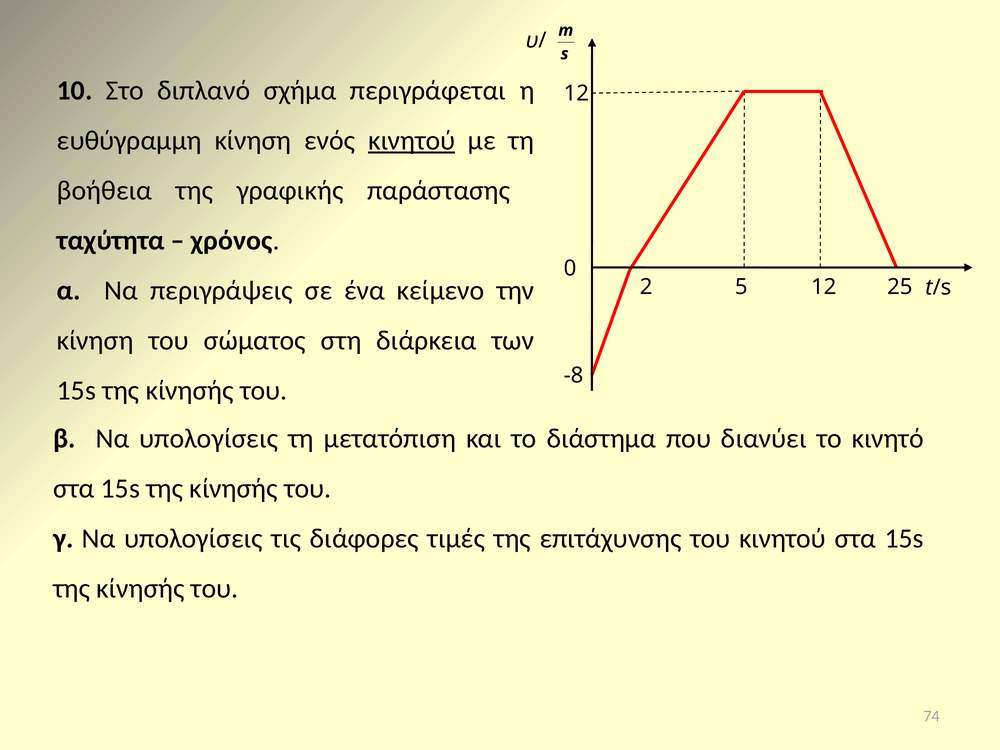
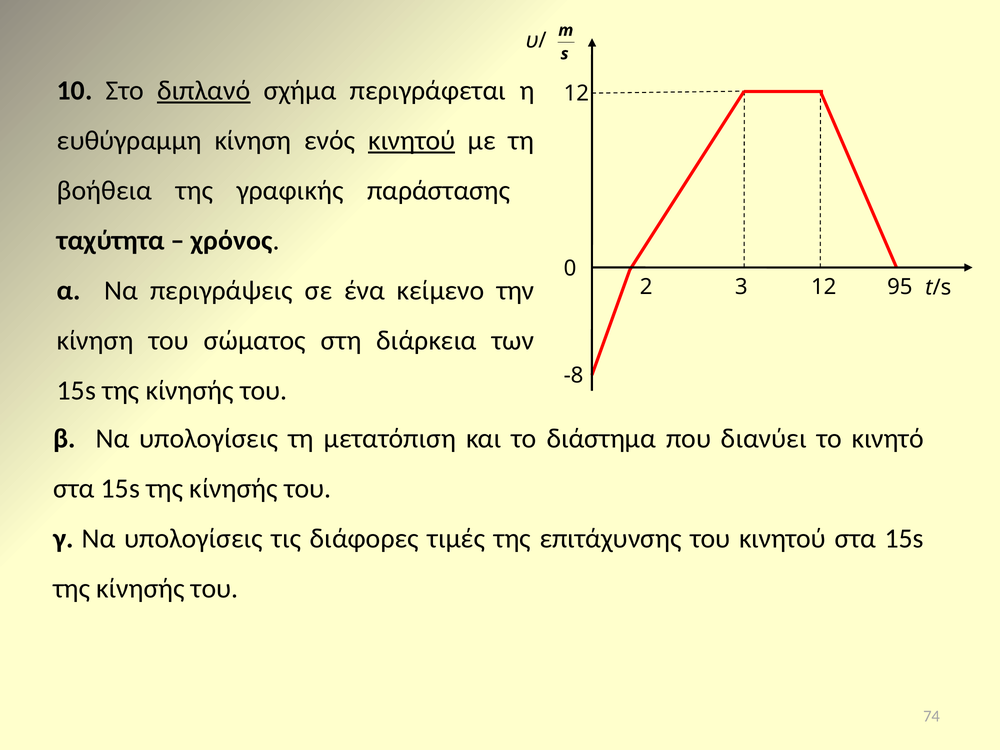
διπλανό underline: none -> present
5: 5 -> 3
25: 25 -> 95
